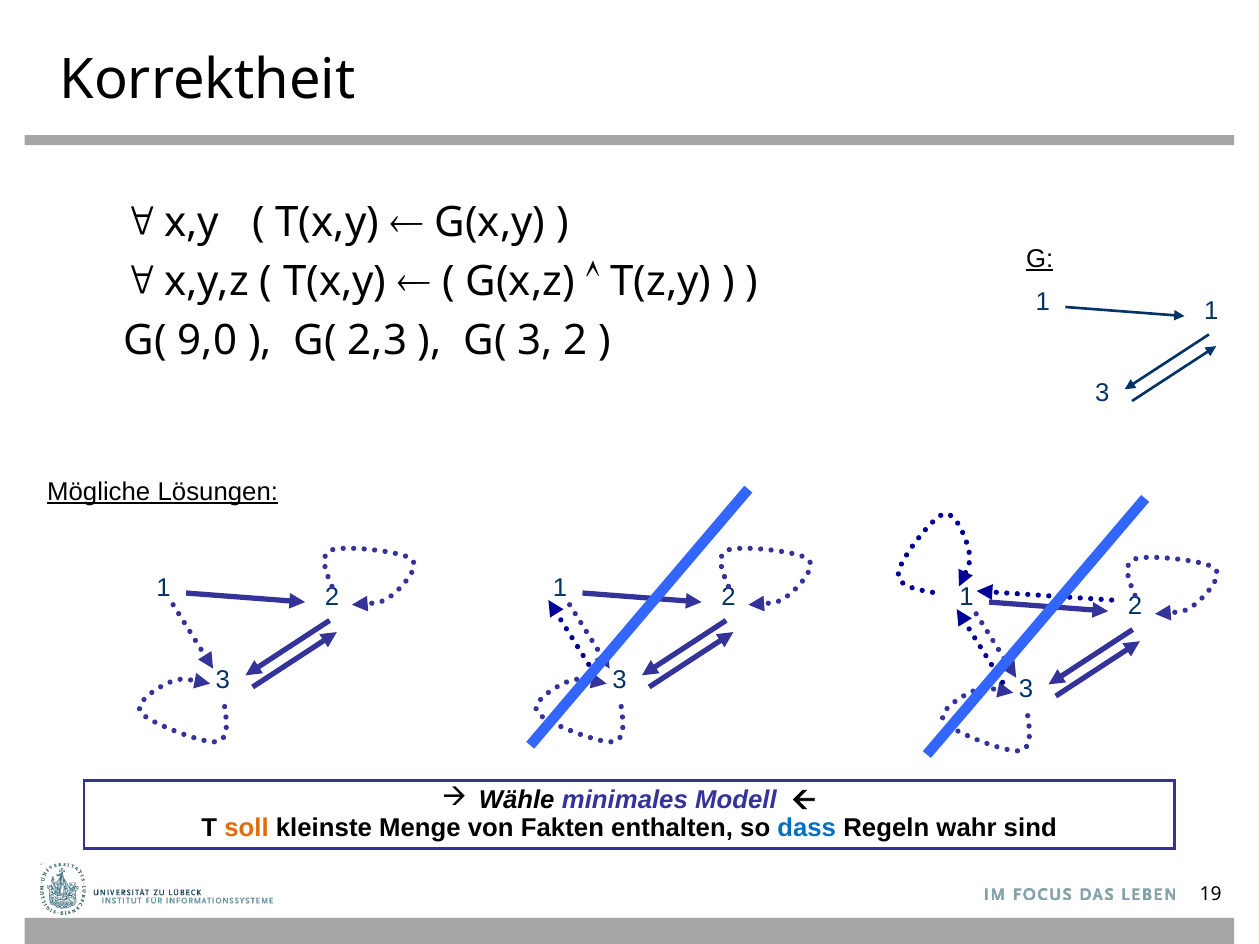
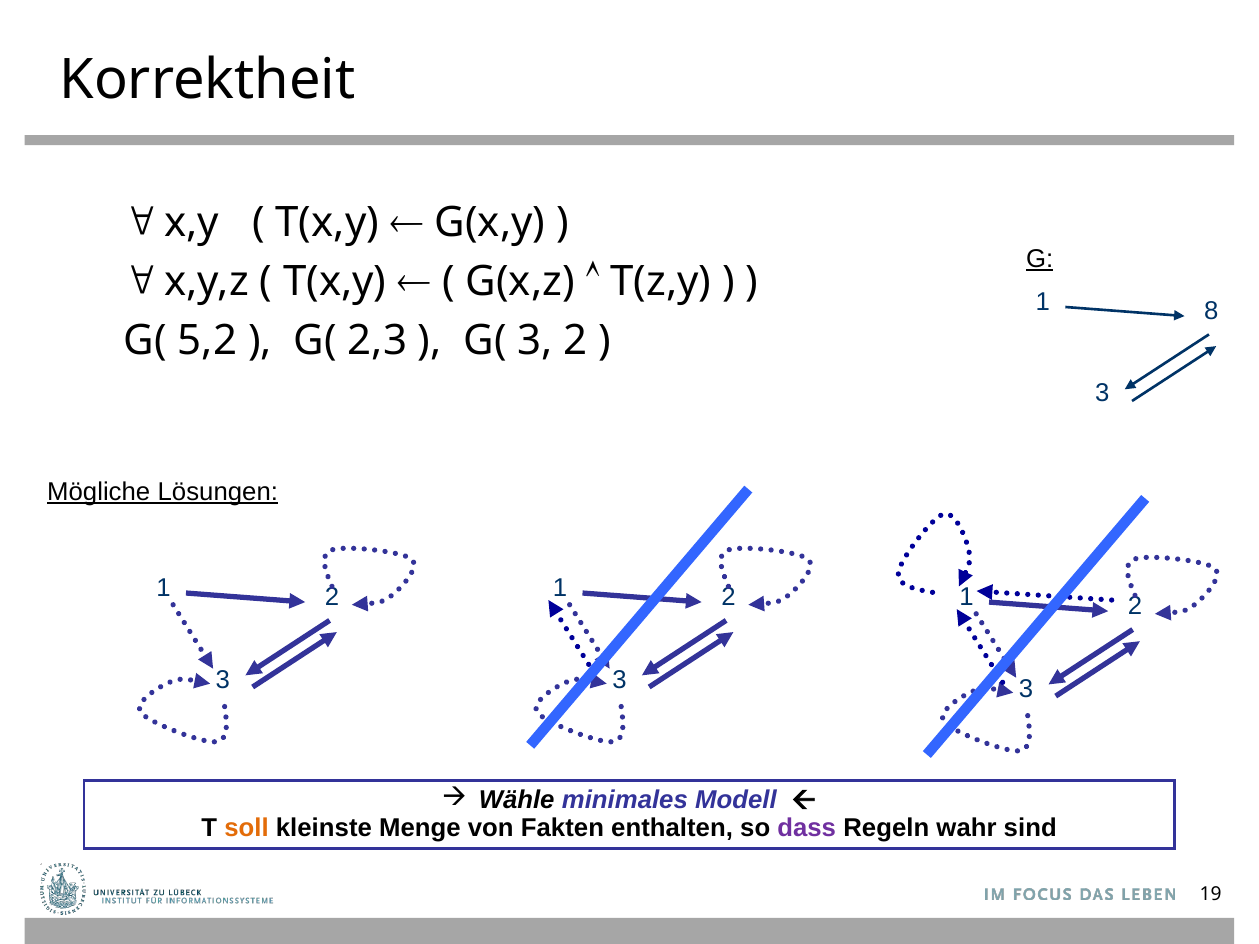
1 1: 1 -> 8
9,0: 9,0 -> 5,2
dass colour: blue -> purple
